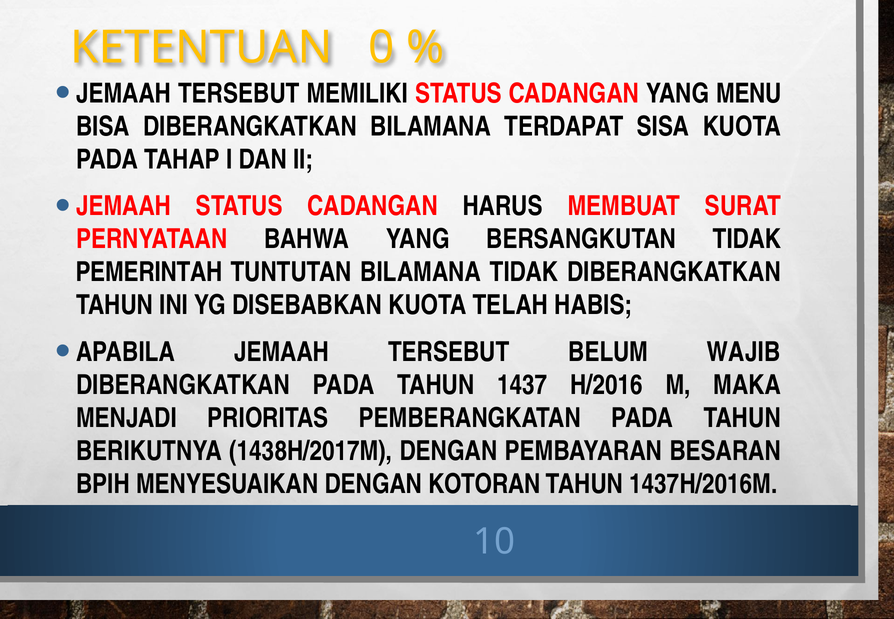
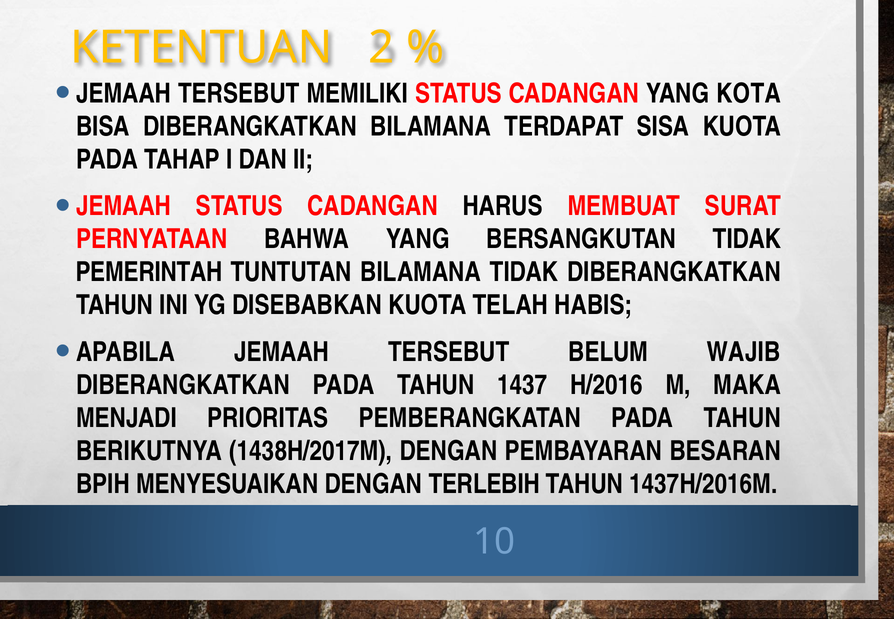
0: 0 -> 2
MENU: MENU -> KOTA
KOTORAN: KOTORAN -> TERLEBIH
